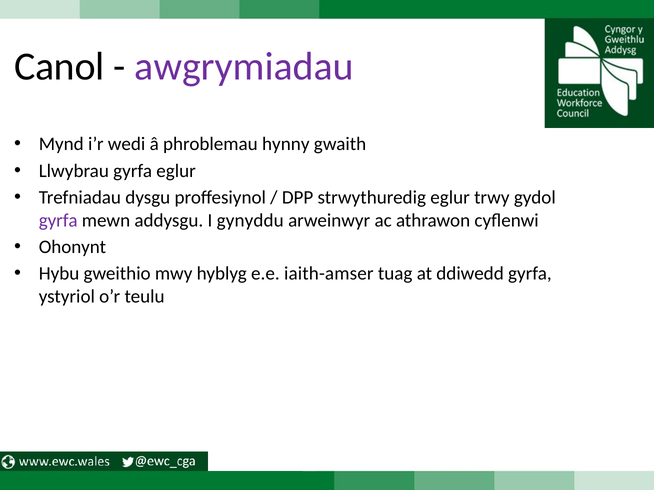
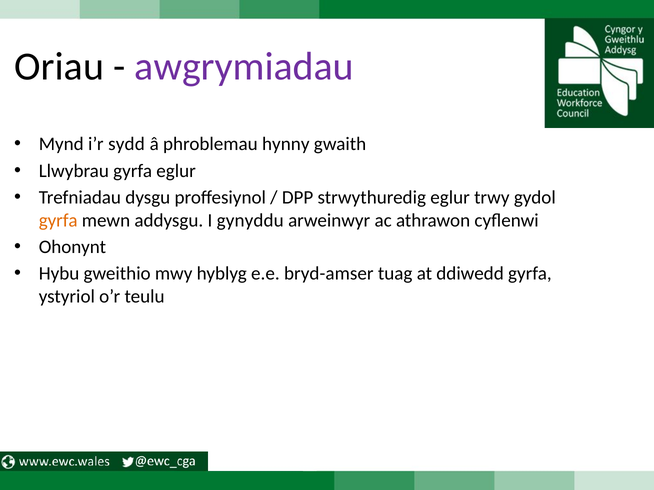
Canol: Canol -> Oriau
wedi: wedi -> sydd
gyrfa at (58, 221) colour: purple -> orange
iaith-amser: iaith-amser -> bryd-amser
